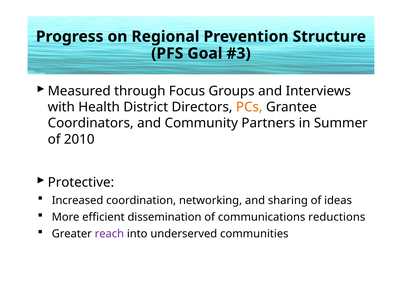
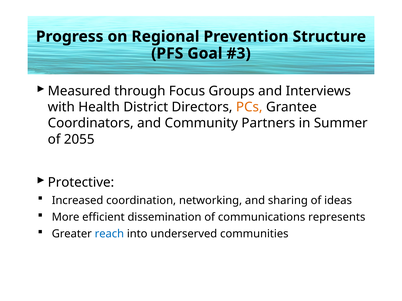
2010: 2010 -> 2055
reductions: reductions -> represents
reach colour: purple -> blue
